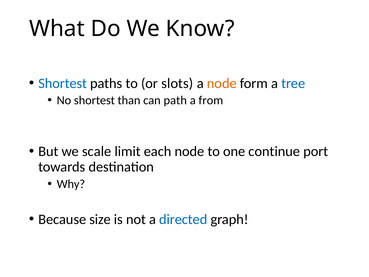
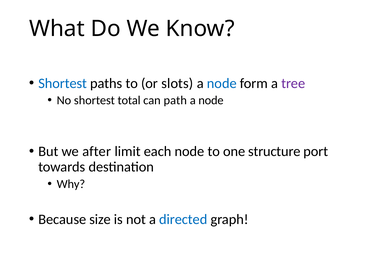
node at (222, 83) colour: orange -> blue
tree colour: blue -> purple
than: than -> total
from at (211, 100): from -> node
scale: scale -> after
continue: continue -> structure
